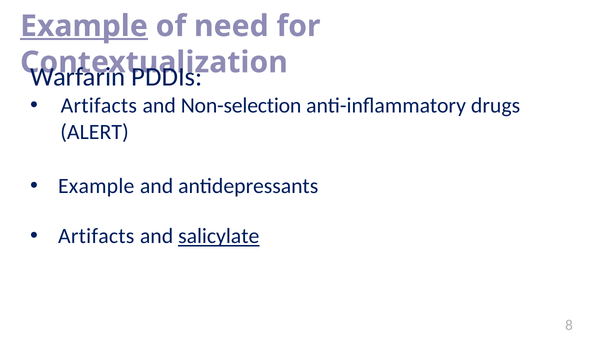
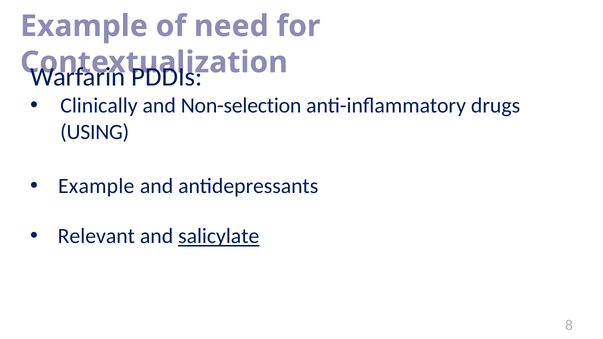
Example at (84, 26) underline: present -> none
Artifacts at (99, 106): Artifacts -> Clinically
ALERT: ALERT -> USING
Artifacts at (96, 236): Artifacts -> Relevant
